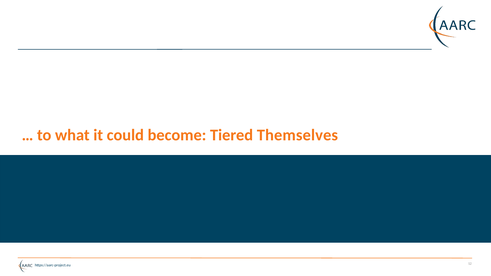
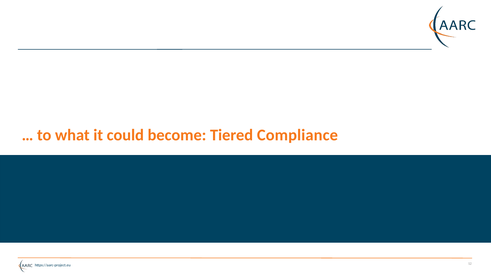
Themselves: Themselves -> Compliance
